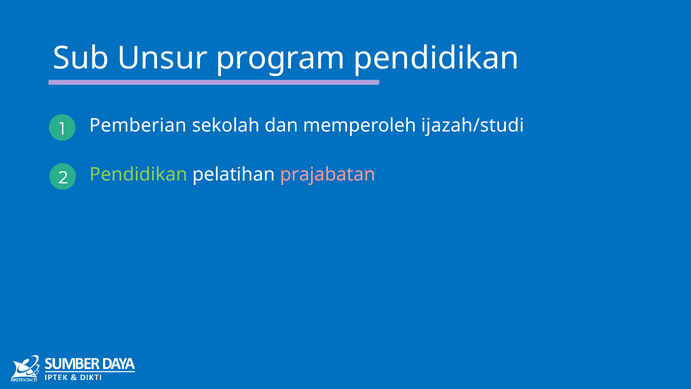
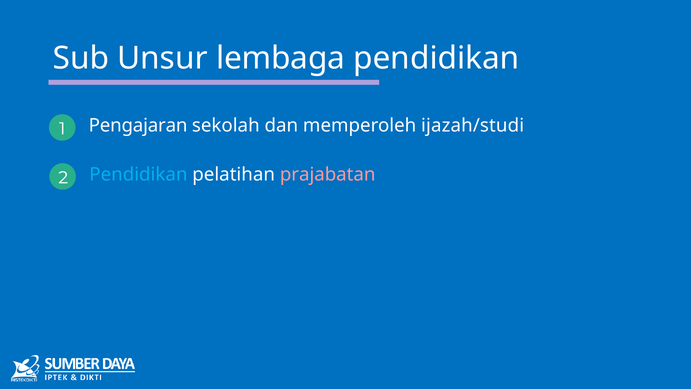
program: program -> lembaga
Pemberian: Pemberian -> Pengajaran
Pendidikan at (138, 174) colour: light green -> light blue
